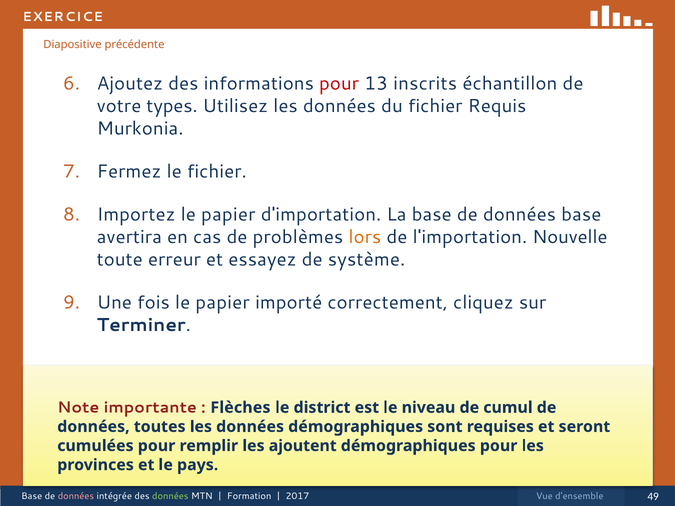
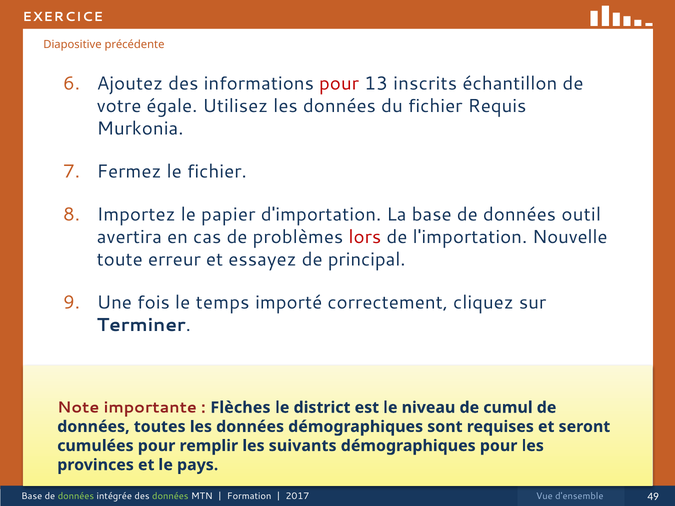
types: types -> égale
données base: base -> outil
lors colour: orange -> red
système: système -> principal
fois le papier: papier -> temps
ajoutent: ajoutent -> suivants
données at (76, 497) colour: pink -> light green
